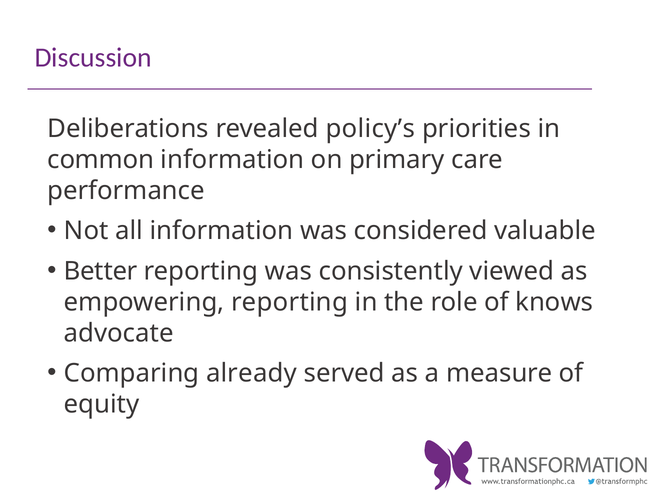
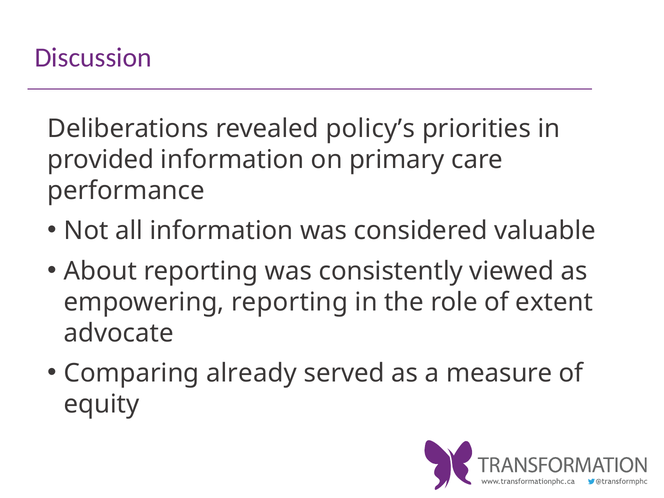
common: common -> provided
Better: Better -> About
knows: knows -> extent
